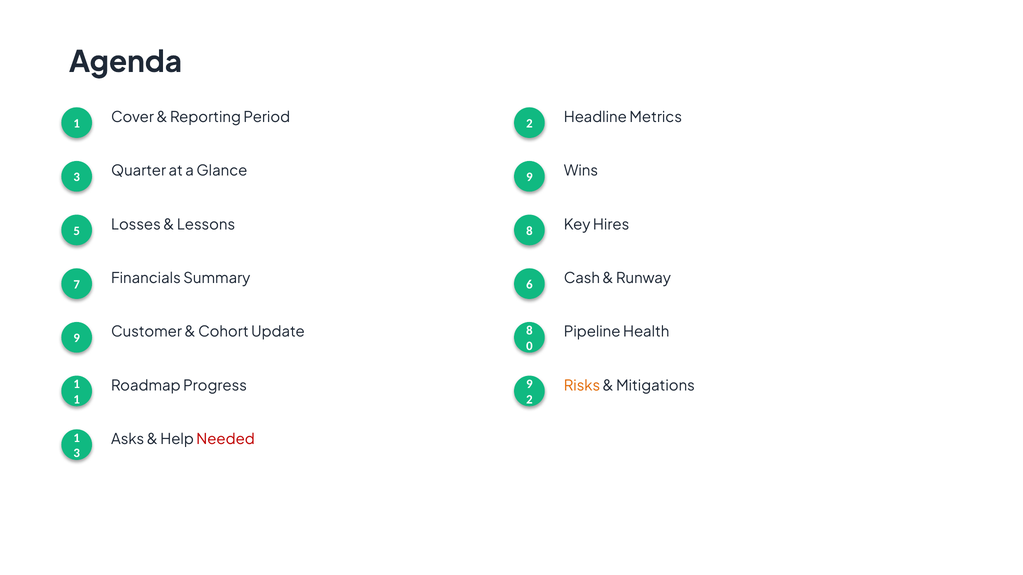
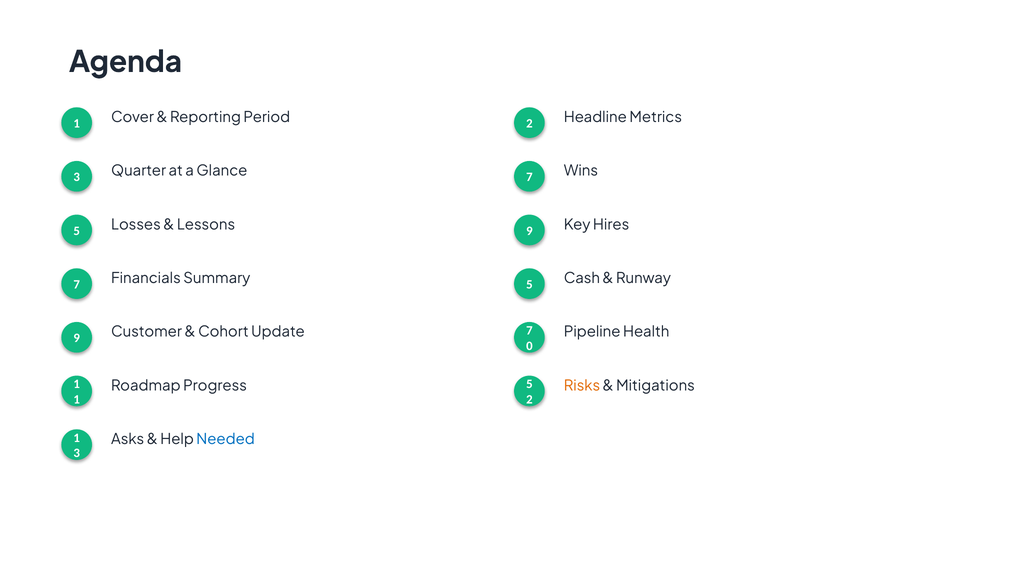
Glance 9: 9 -> 7
Lessons 8: 8 -> 9
Summary 6: 6 -> 5
Update 8: 8 -> 7
Progress 9: 9 -> 5
Needed colour: red -> blue
